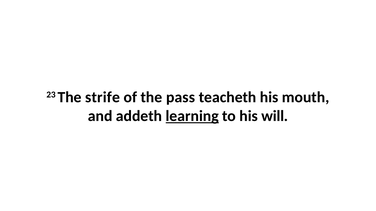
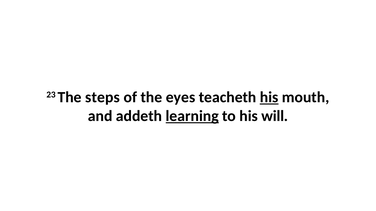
strife: strife -> steps
pass: pass -> eyes
his at (269, 97) underline: none -> present
